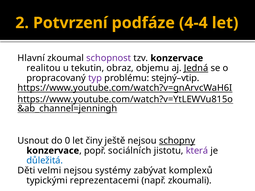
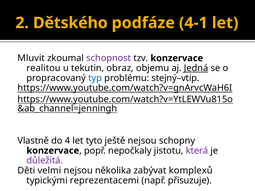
Potvrzení: Potvrzení -> Dětského
4-4: 4-4 -> 4-1
Hlavní: Hlavní -> Mluvit
typ colour: purple -> blue
Usnout: Usnout -> Vlastně
0: 0 -> 4
činy: činy -> tyto
schopny underline: present -> none
sociálních: sociálních -> nepočkaly
důležitá colour: blue -> purple
systémy: systémy -> několika
zkoumali: zkoumali -> přisuzuje
